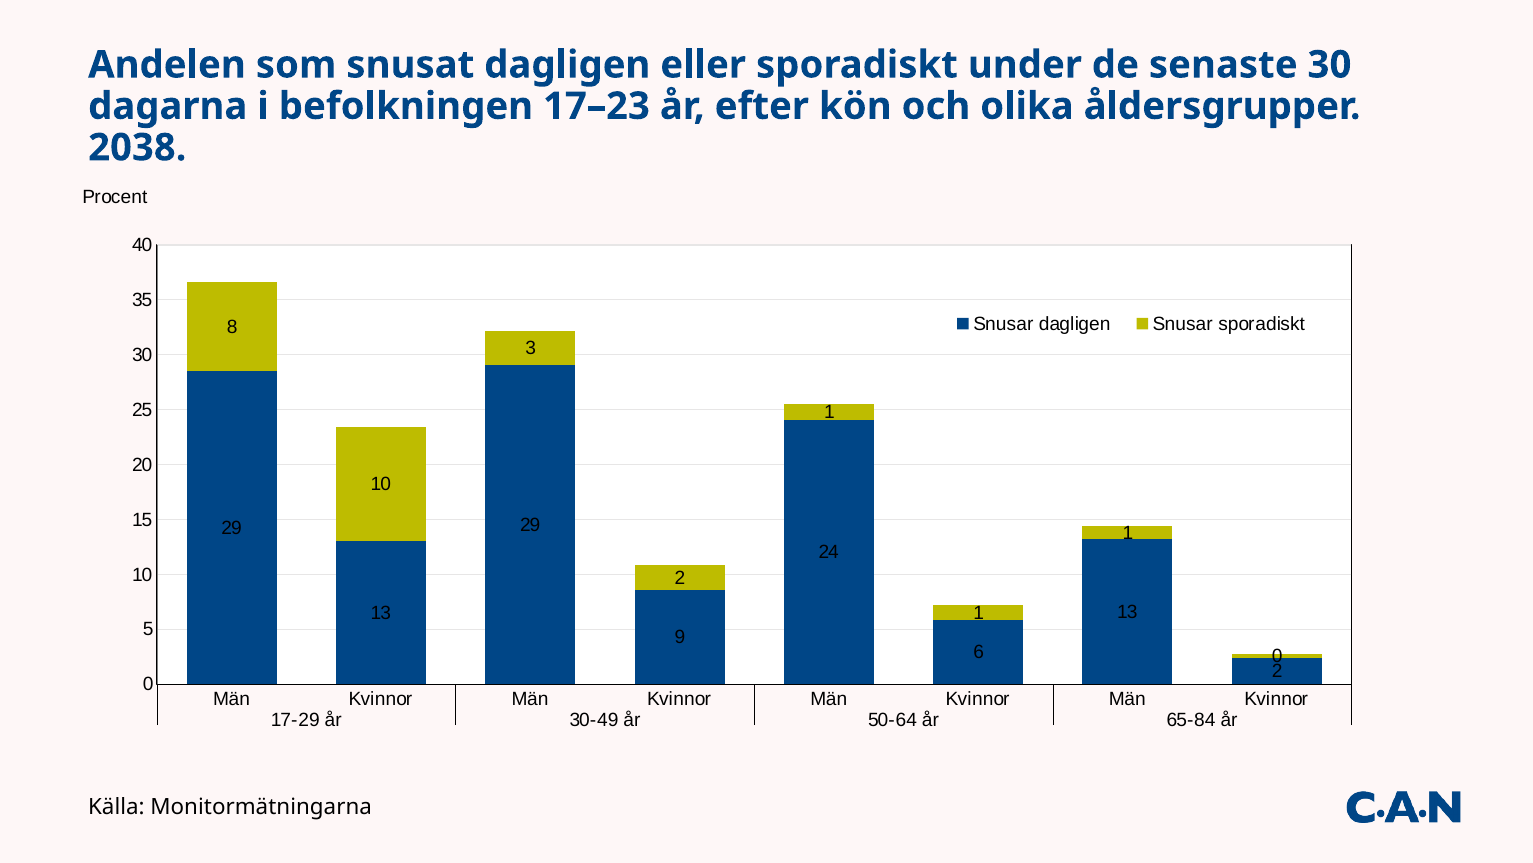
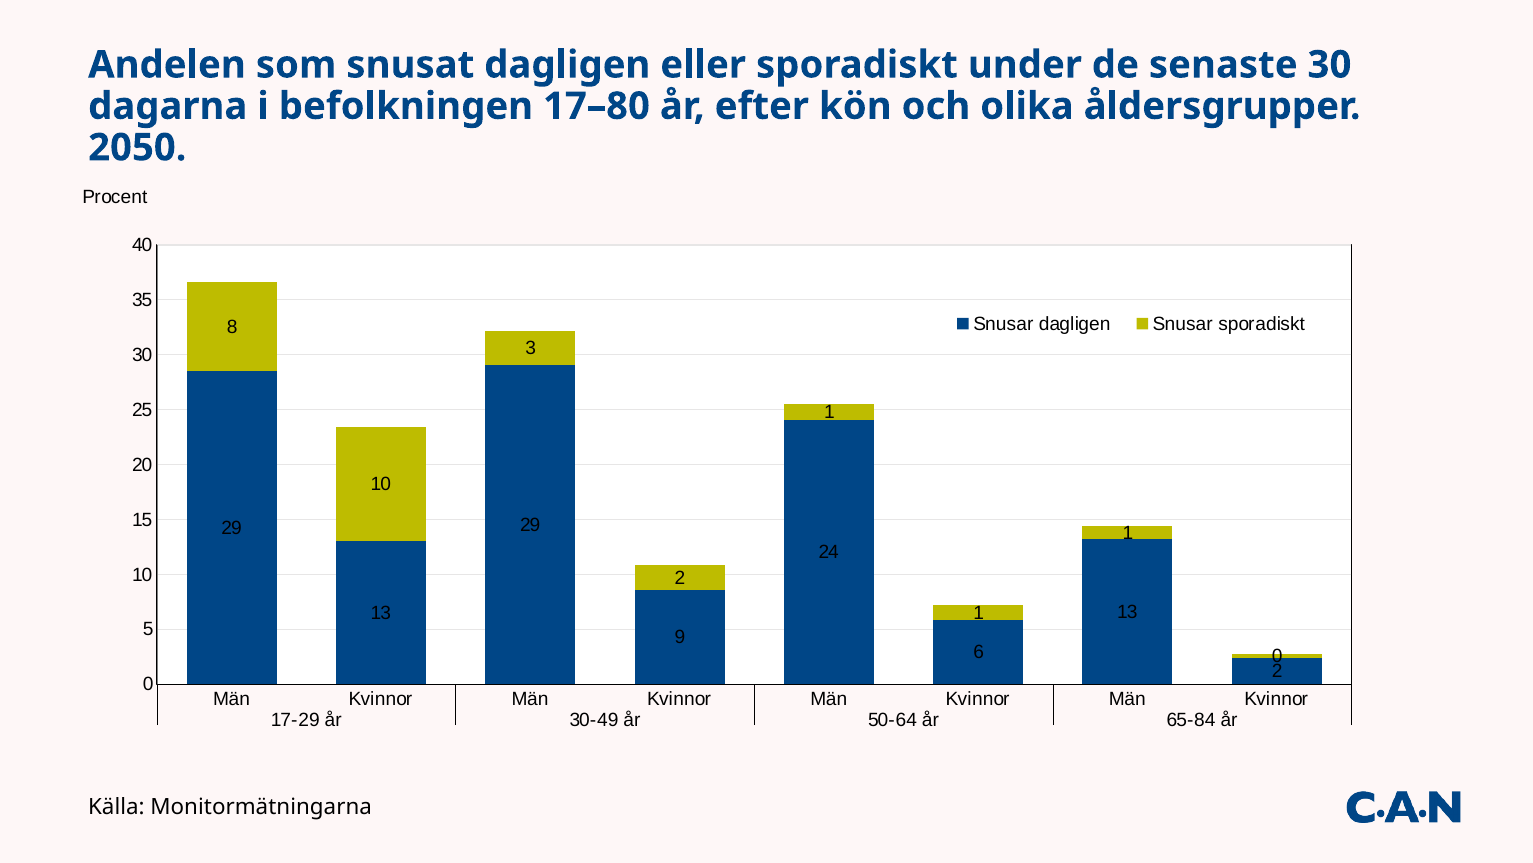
17–23: 17–23 -> 17–80
2038: 2038 -> 2050
